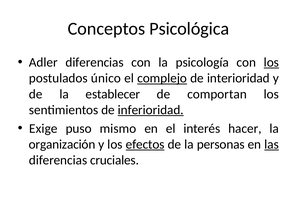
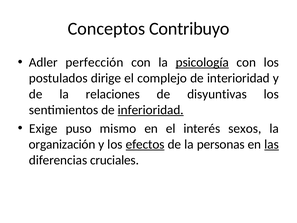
Psicológica: Psicológica -> Contribuyo
Adler diferencias: diferencias -> perfección
psicología underline: none -> present
los at (271, 62) underline: present -> none
único: único -> dirige
complejo underline: present -> none
establecer: establecer -> relaciones
comportan: comportan -> disyuntivas
hacer: hacer -> sexos
